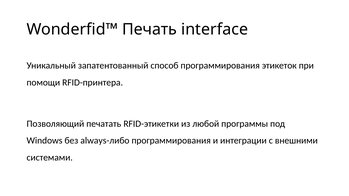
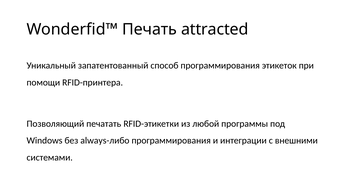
interface: interface -> attracted
